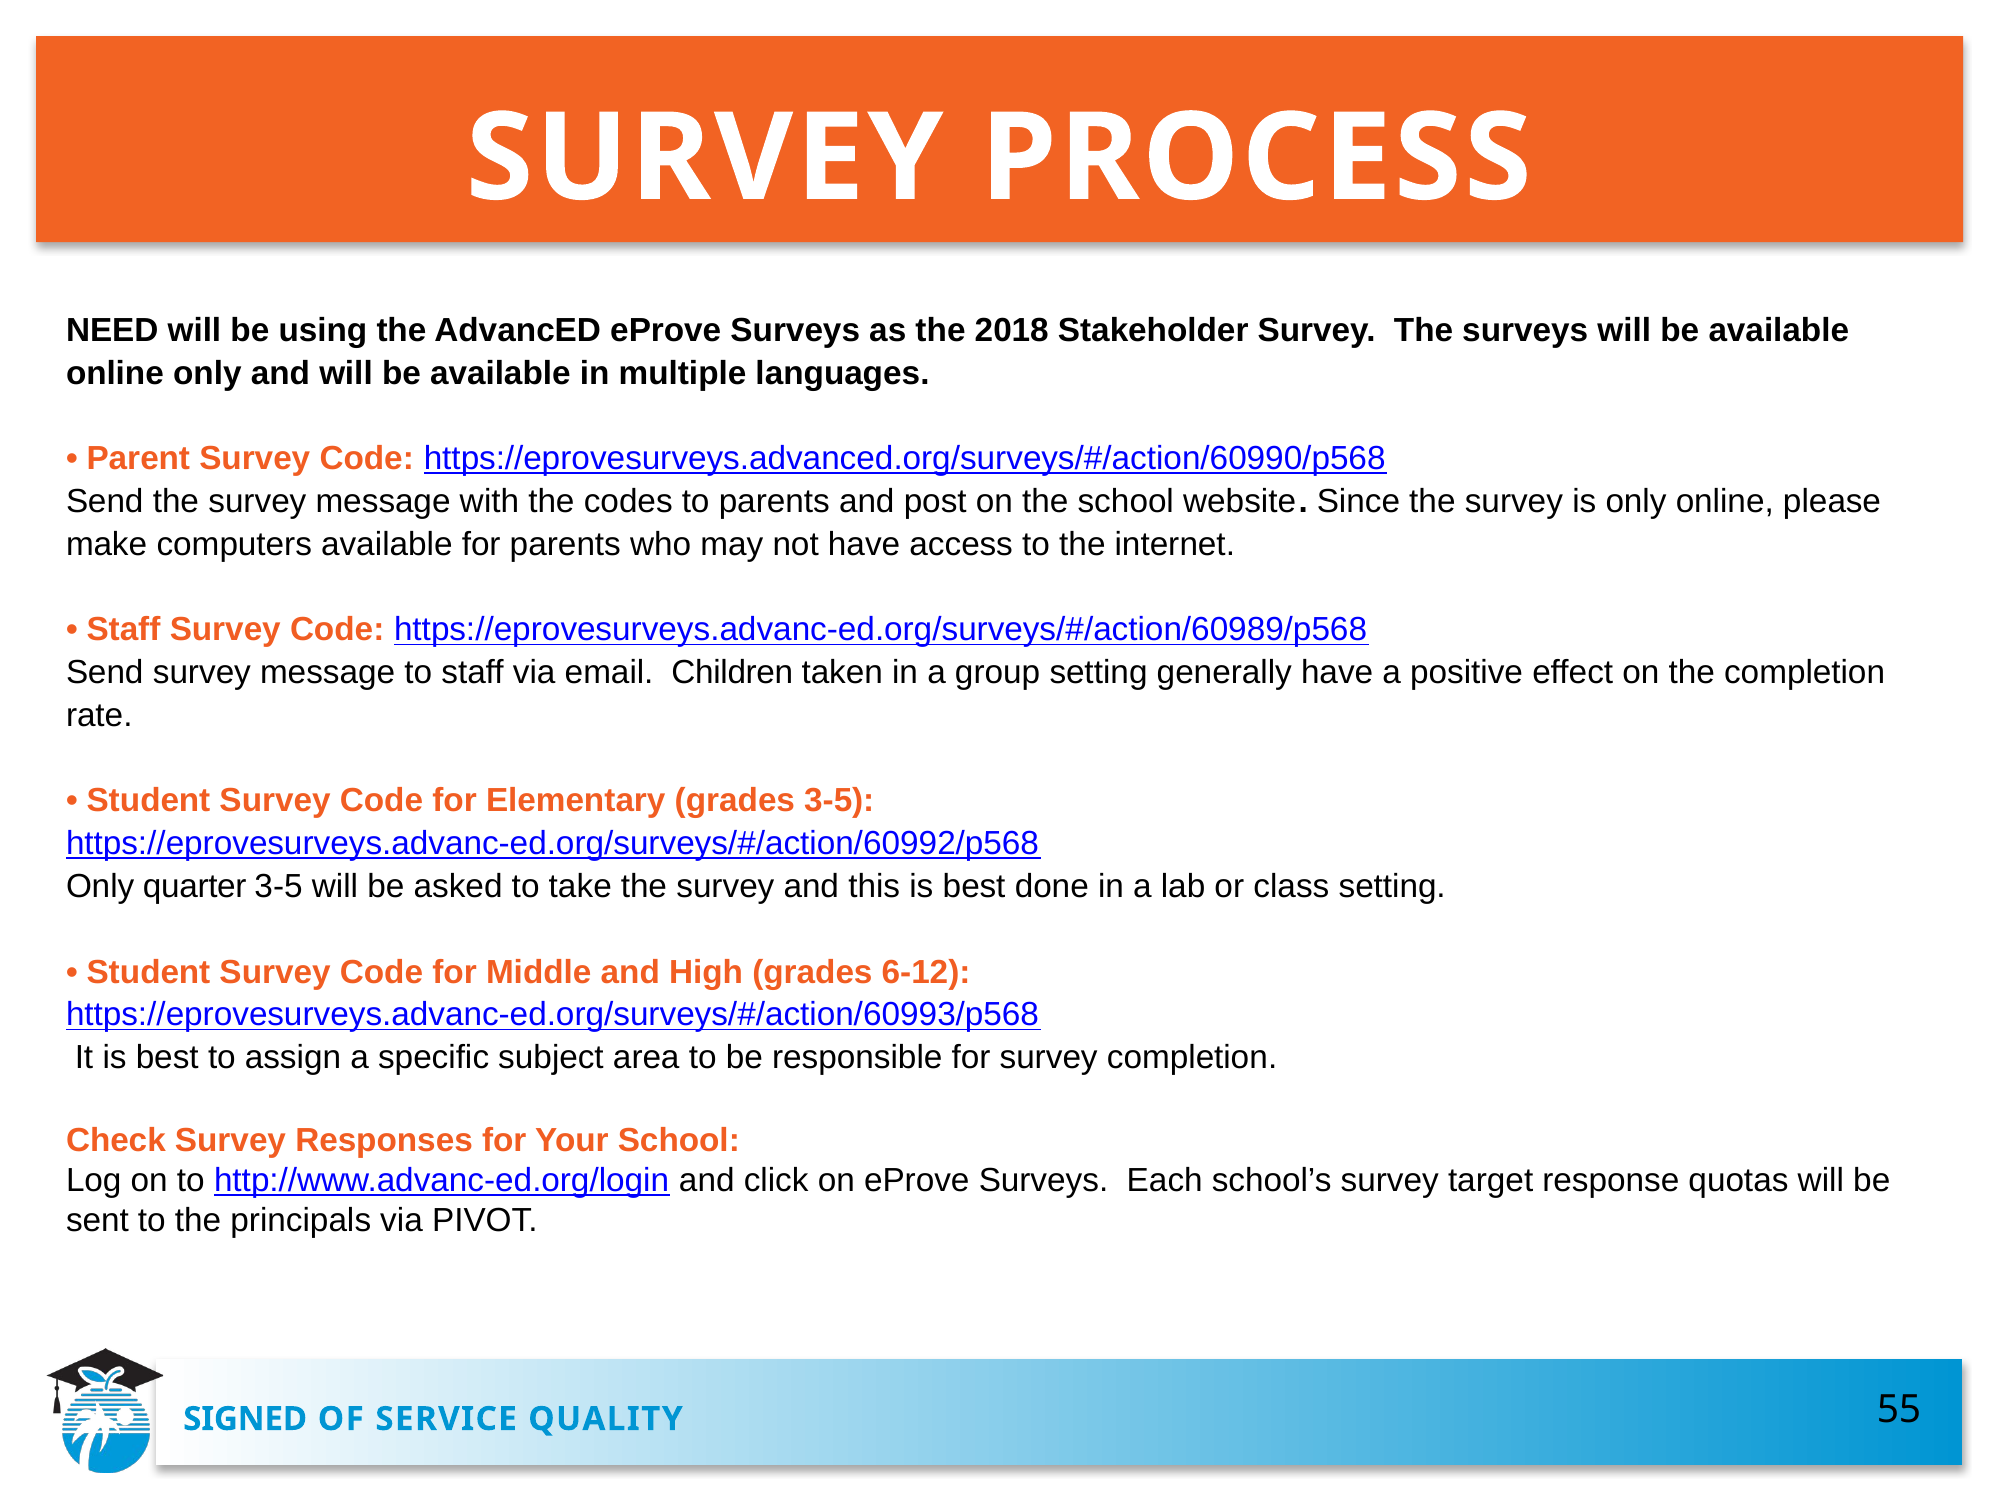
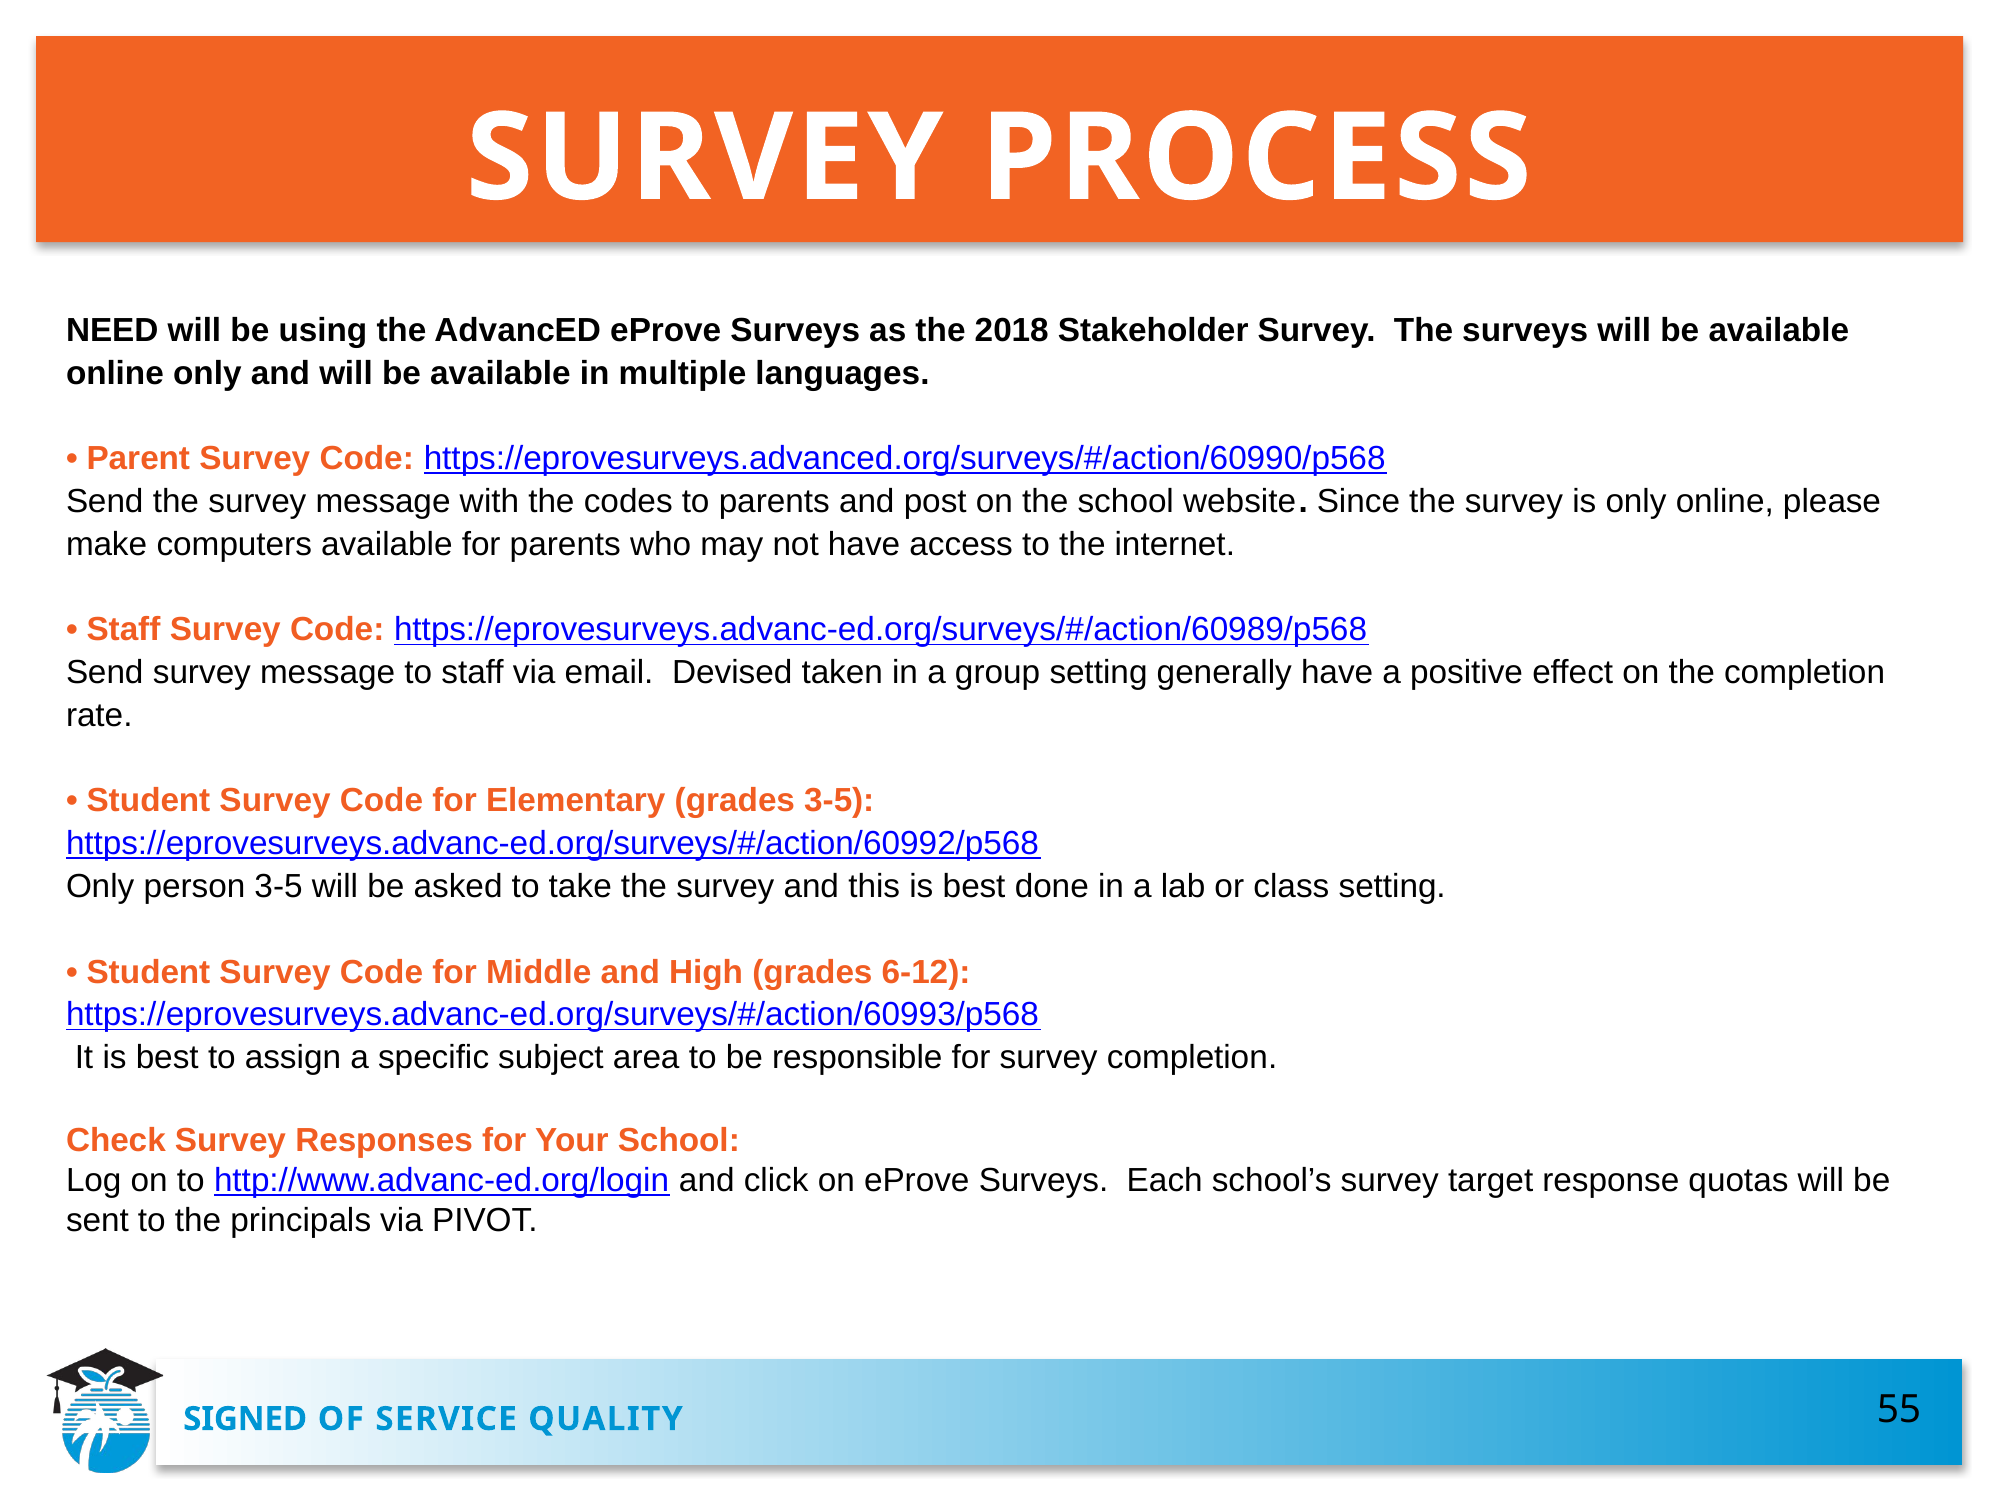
Children: Children -> Devised
quarter: quarter -> person
